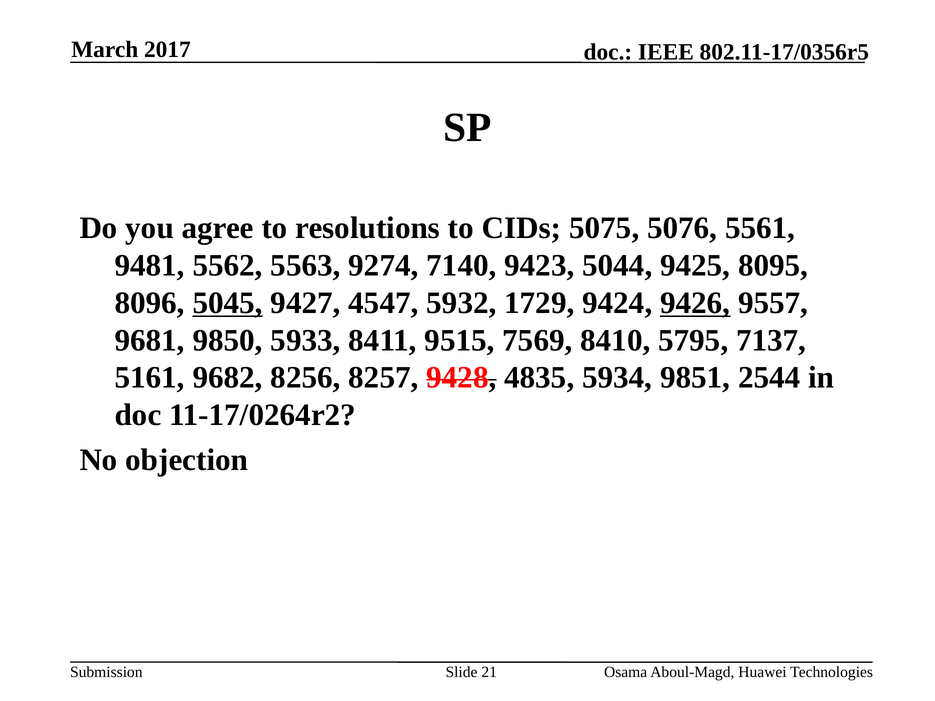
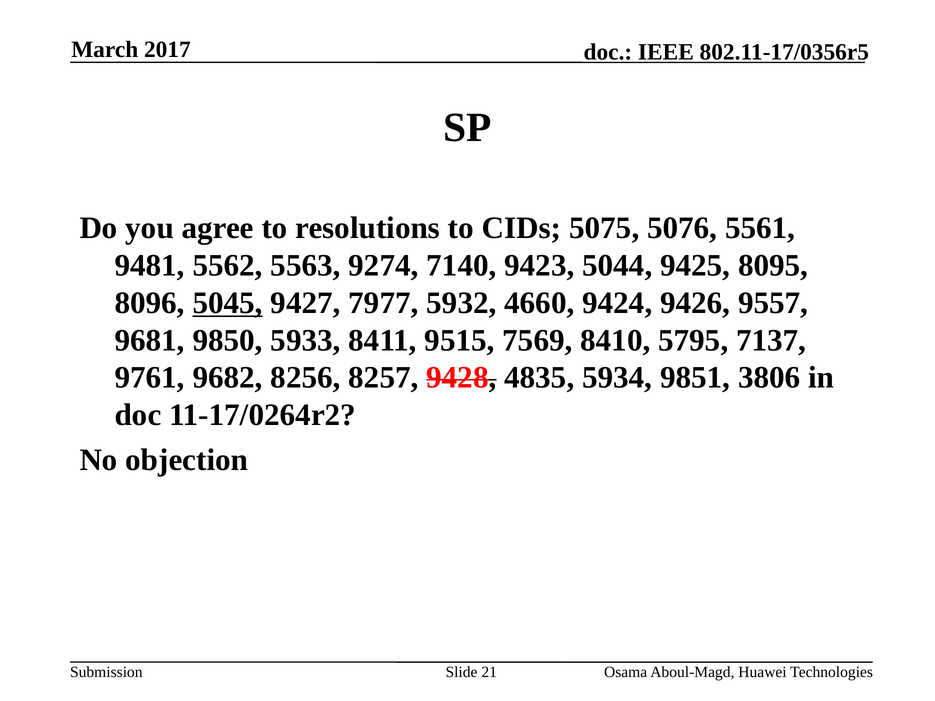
4547: 4547 -> 7977
1729: 1729 -> 4660
9426 underline: present -> none
5161: 5161 -> 9761
2544: 2544 -> 3806
